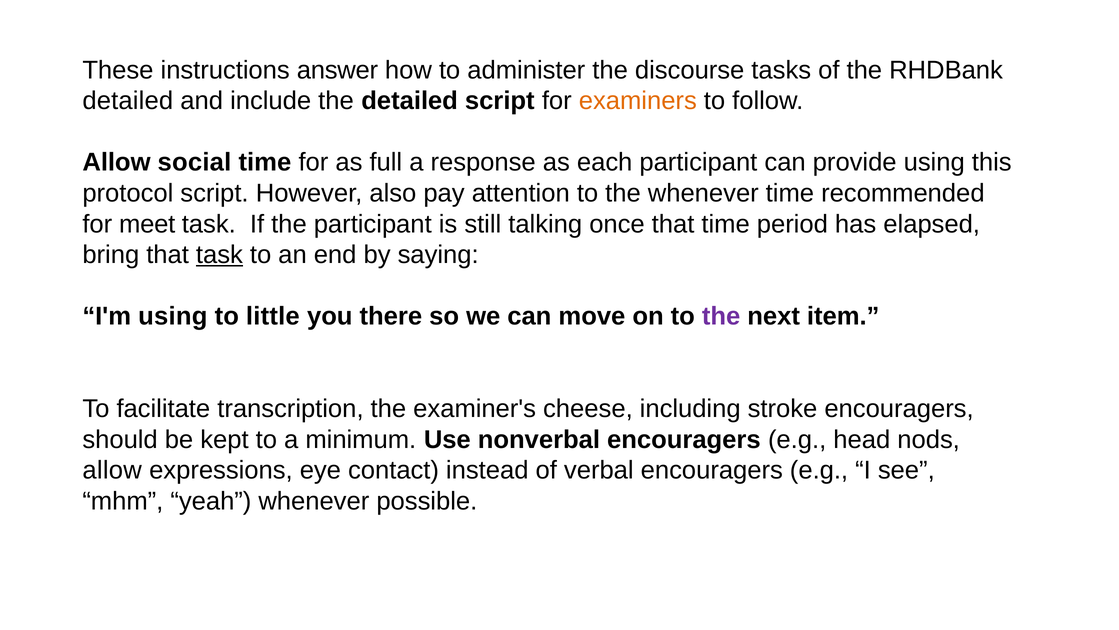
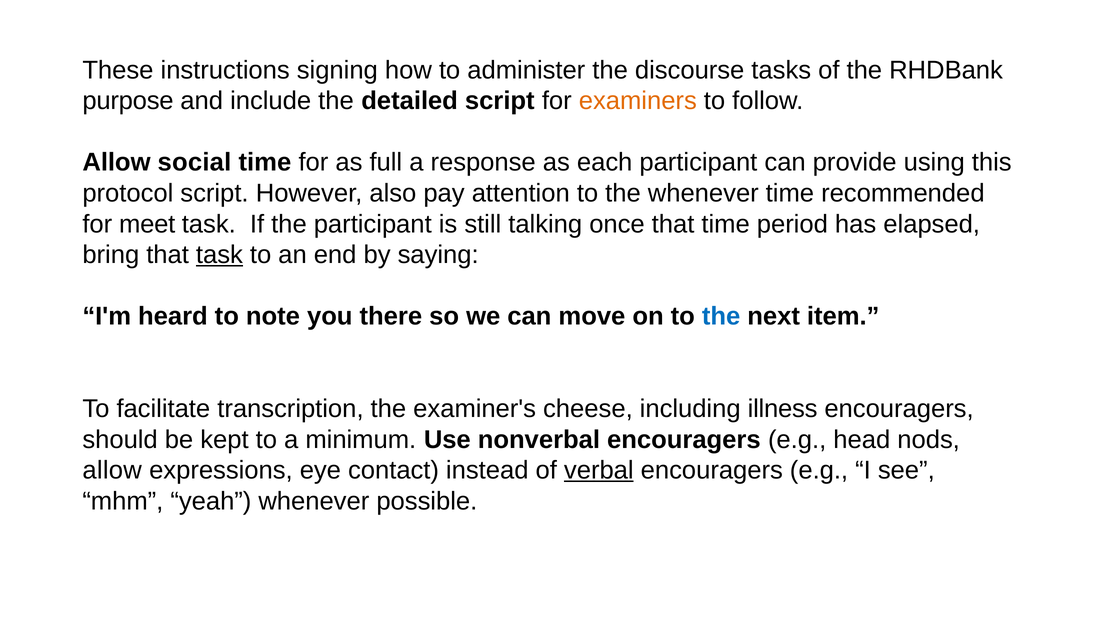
answer: answer -> signing
detailed at (128, 101): detailed -> purpose
I'm using: using -> heard
little: little -> note
the at (721, 316) colour: purple -> blue
stroke: stroke -> illness
verbal underline: none -> present
